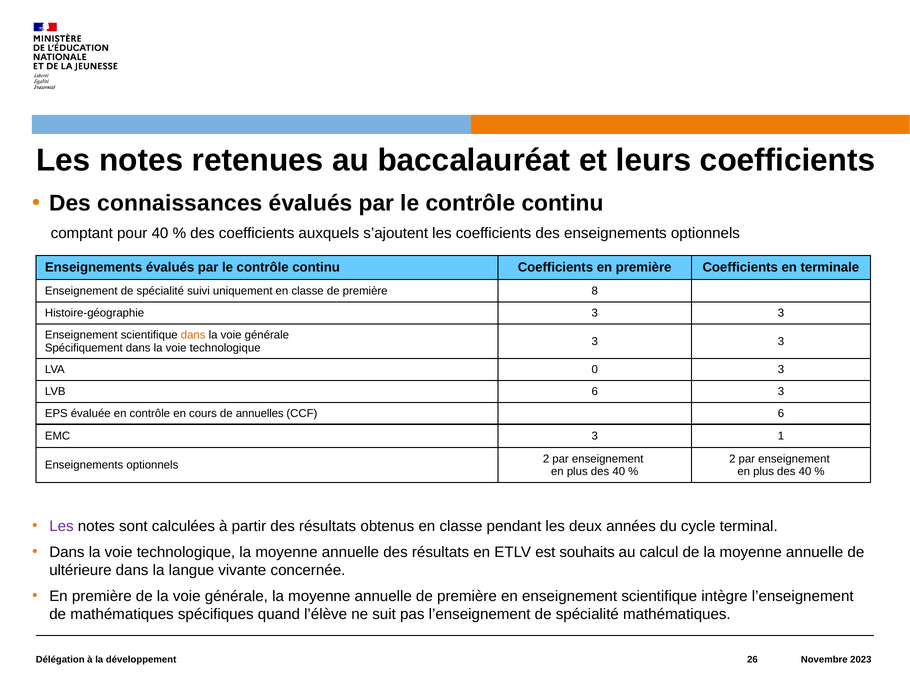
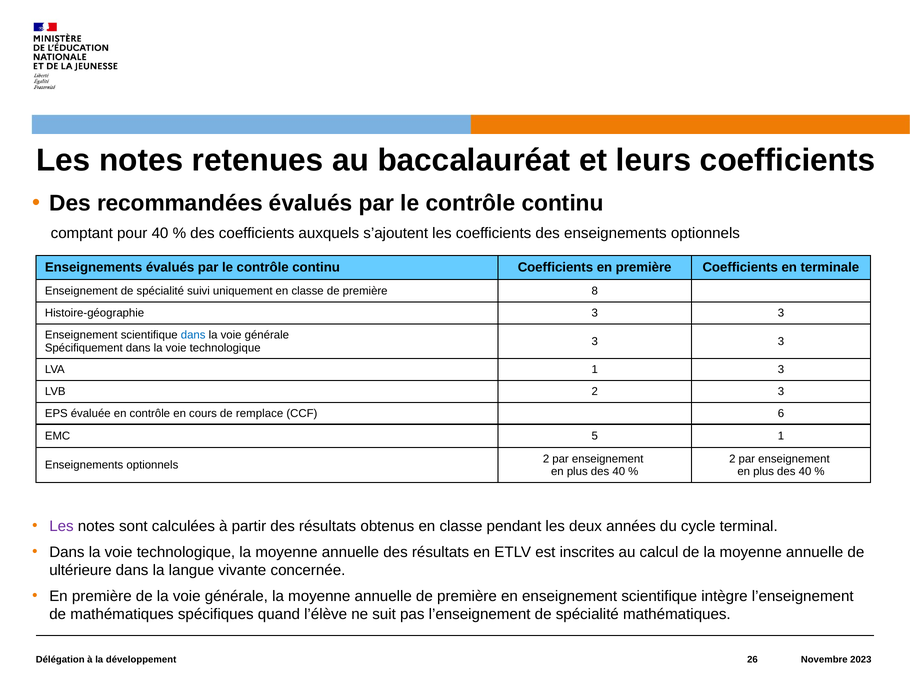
connaissances: connaissances -> recommandées
dans at (193, 335) colour: orange -> blue
LVA 0: 0 -> 1
LVB 6: 6 -> 2
annuelles: annuelles -> remplace
EMC 3: 3 -> 5
souhaits: souhaits -> inscrites
